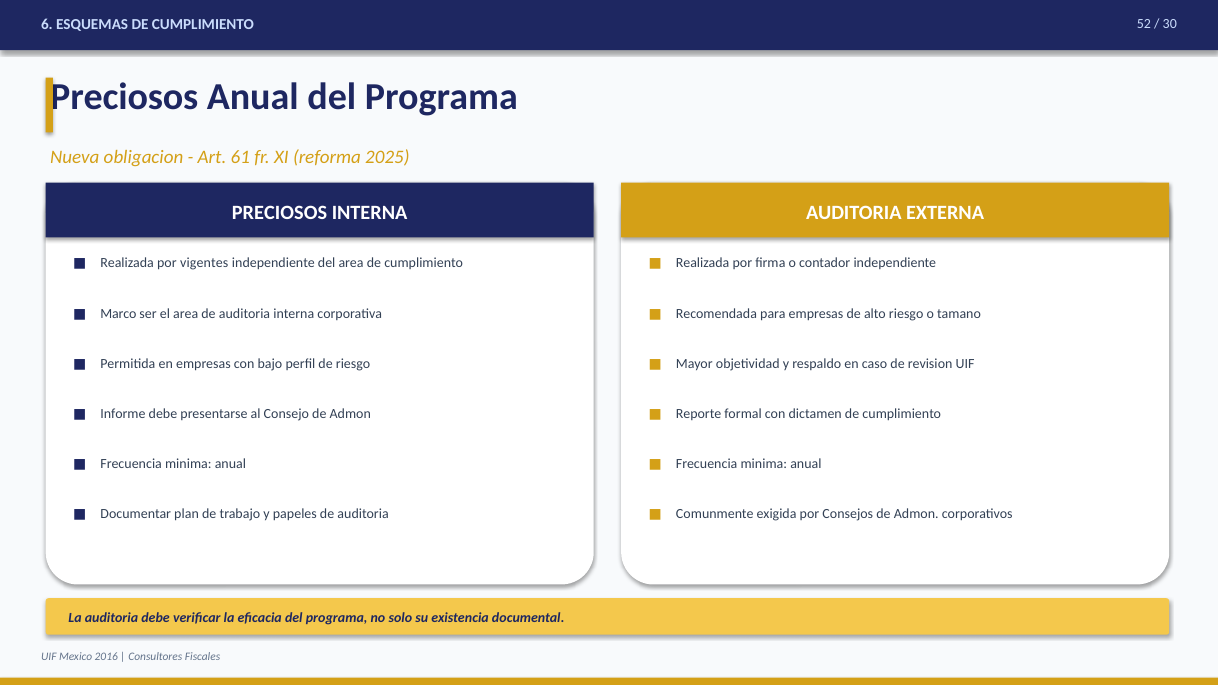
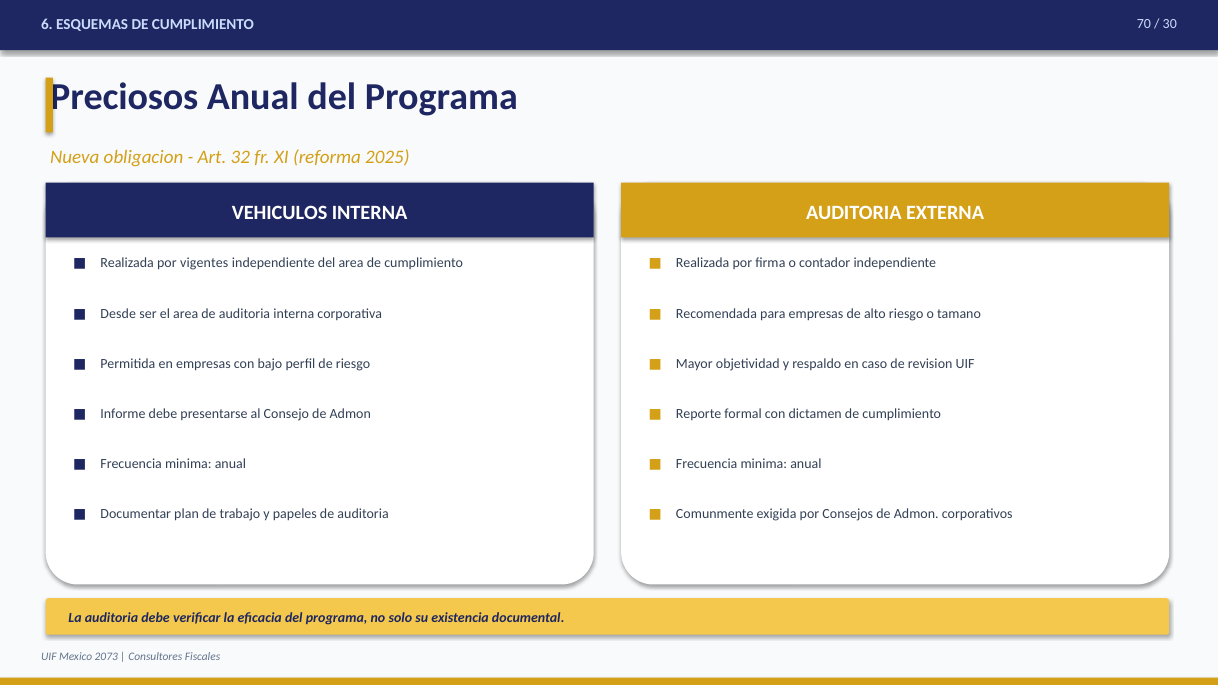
52: 52 -> 70
61: 61 -> 32
PRECIOSOS at (280, 213): PRECIOSOS -> VEHICULOS
Marco: Marco -> Desde
2016: 2016 -> 2073
